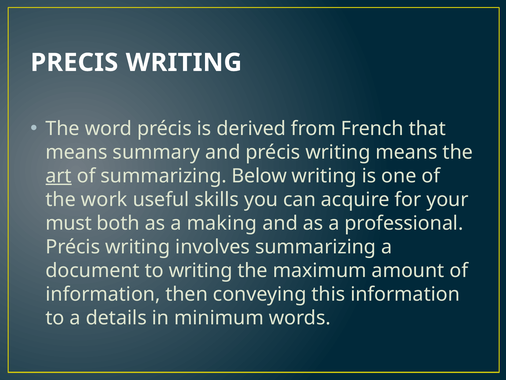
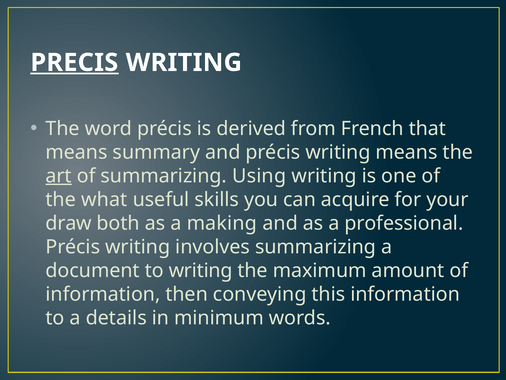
PRECIS underline: none -> present
Below: Below -> Using
work: work -> what
must: must -> draw
